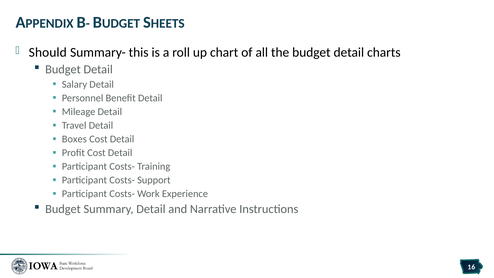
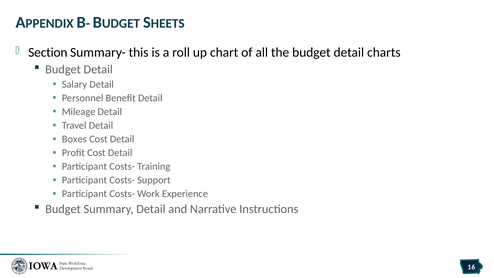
Should: Should -> Section
